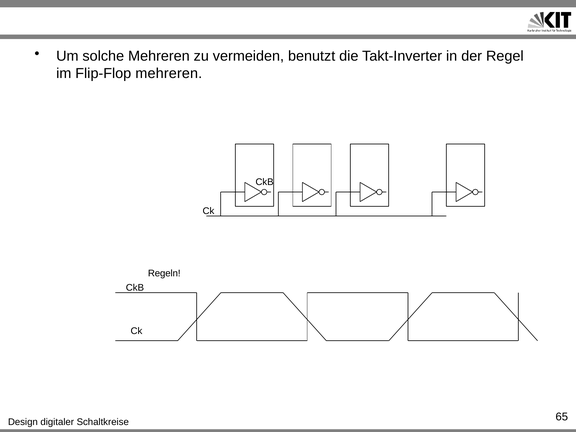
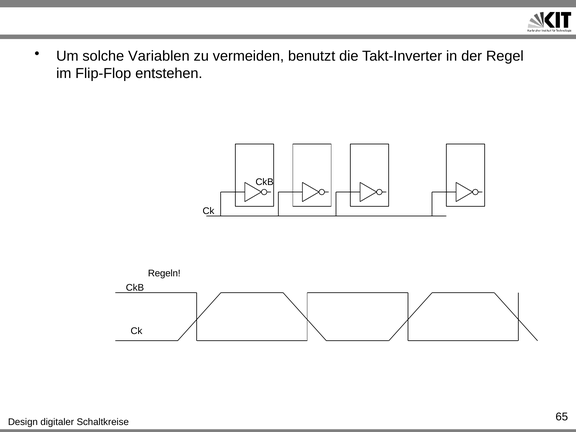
solche Mehreren: Mehreren -> Variablen
Flip-Flop mehreren: mehreren -> entstehen
